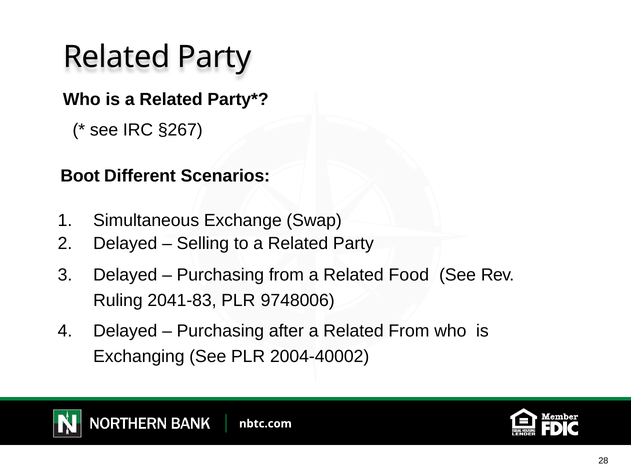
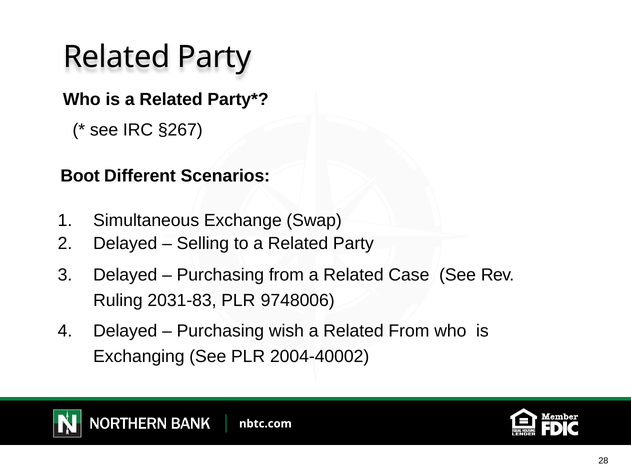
Food: Food -> Case
2041-83: 2041-83 -> 2031-83
after: after -> wish
